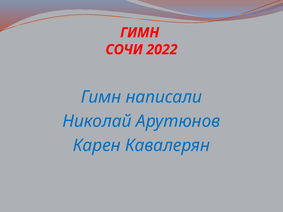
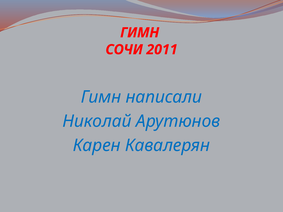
2022: 2022 -> 2011
